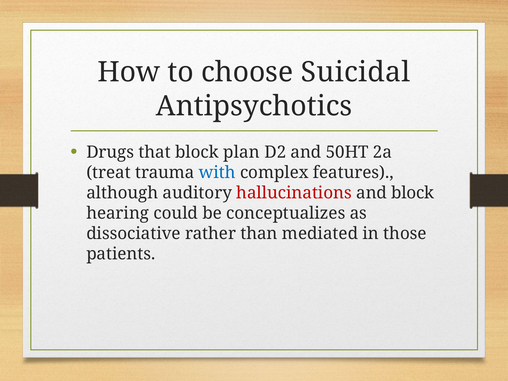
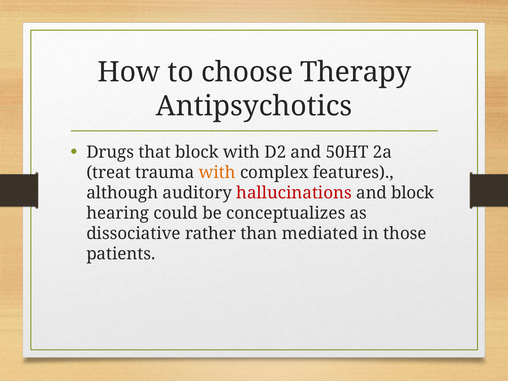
Suicidal: Suicidal -> Therapy
block plan: plan -> with
with at (217, 173) colour: blue -> orange
